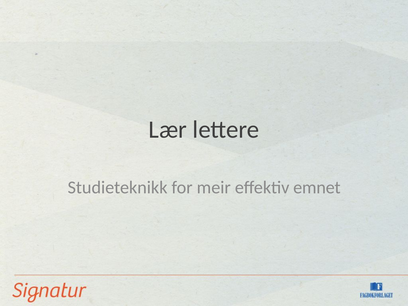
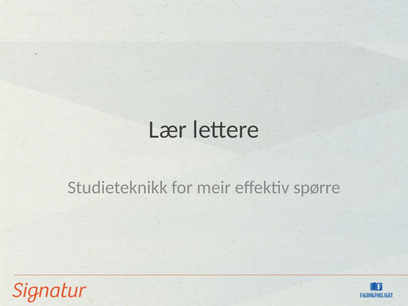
emnet: emnet -> spørre
